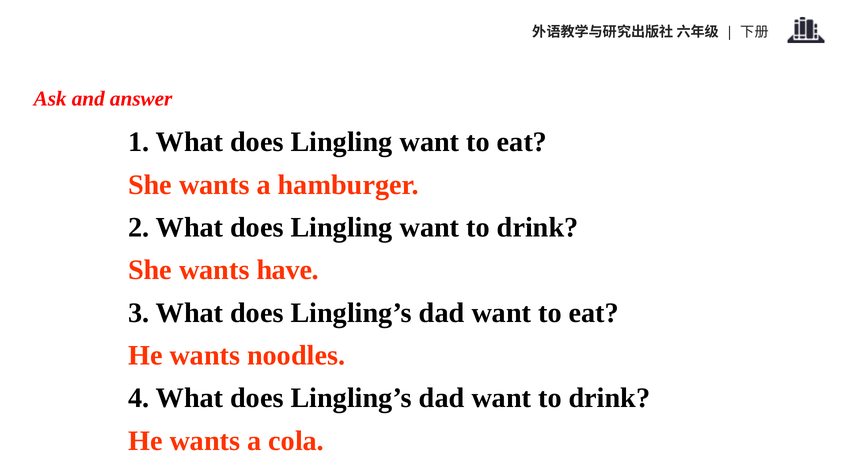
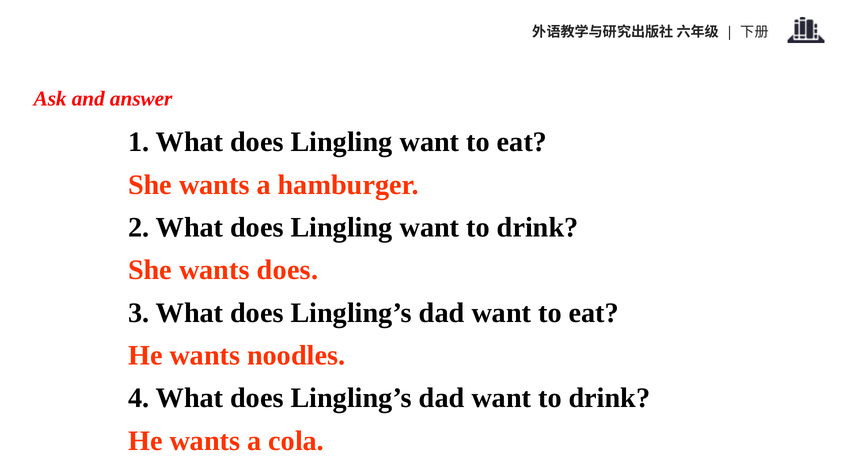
wants have: have -> does
